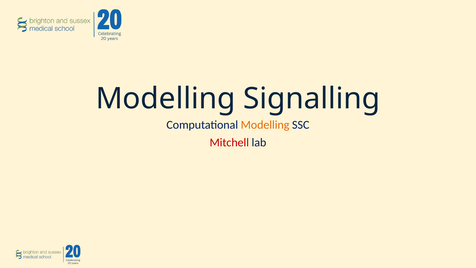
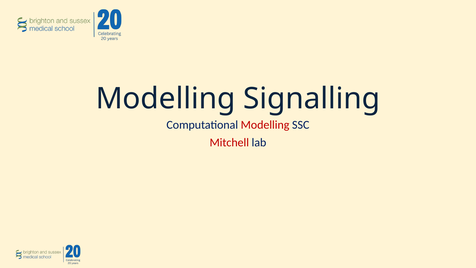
Modelling at (265, 125) colour: orange -> red
